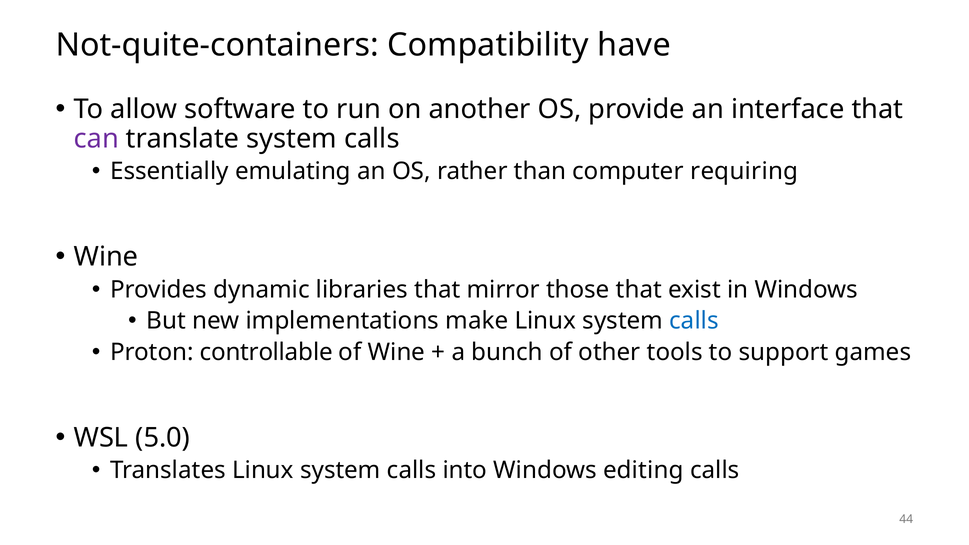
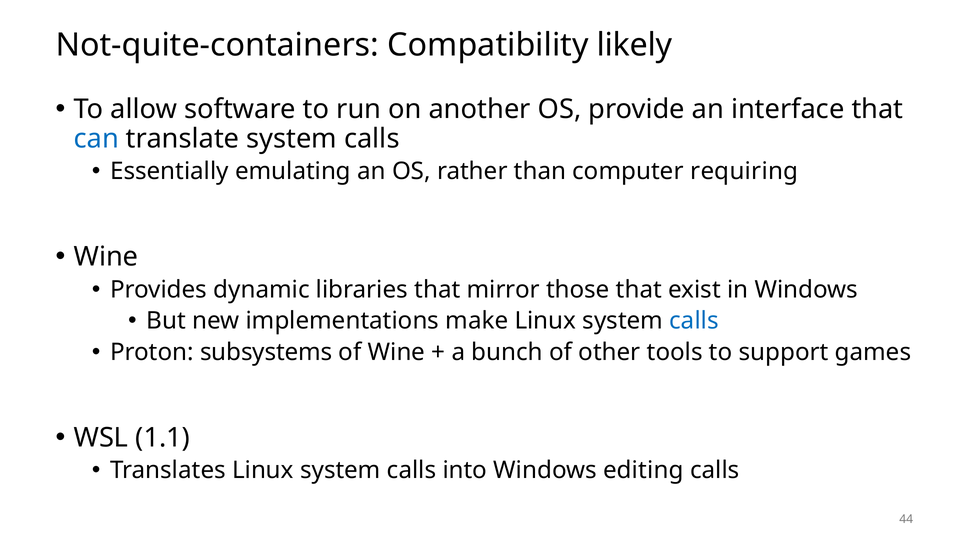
have: have -> likely
can colour: purple -> blue
controllable: controllable -> subsystems
5.0: 5.0 -> 1.1
